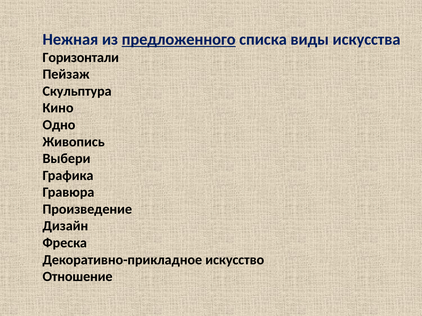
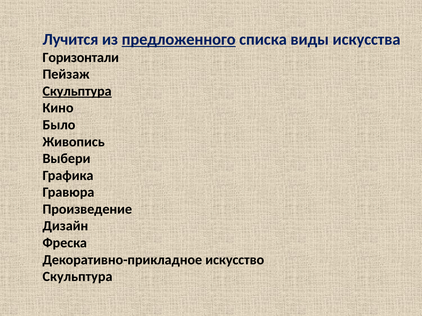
Нежная: Нежная -> Лучится
Скульптура at (77, 91) underline: none -> present
Одно: Одно -> Было
Отношение at (78, 277): Отношение -> Скульптура
